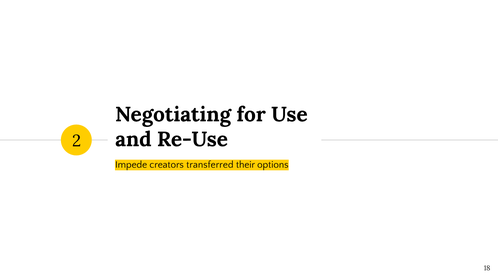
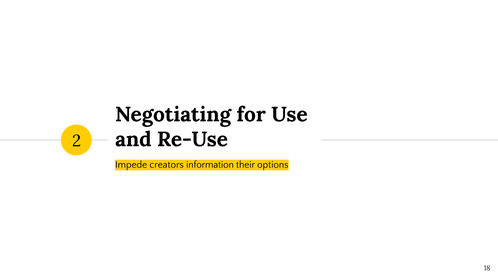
transferred: transferred -> information
